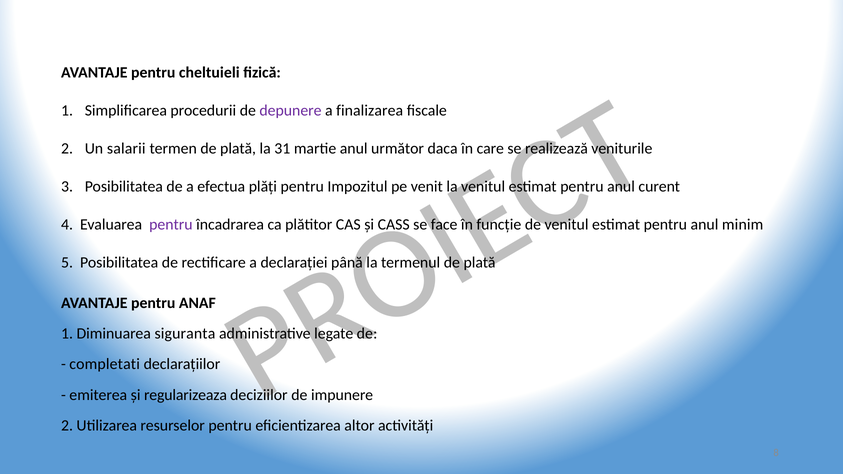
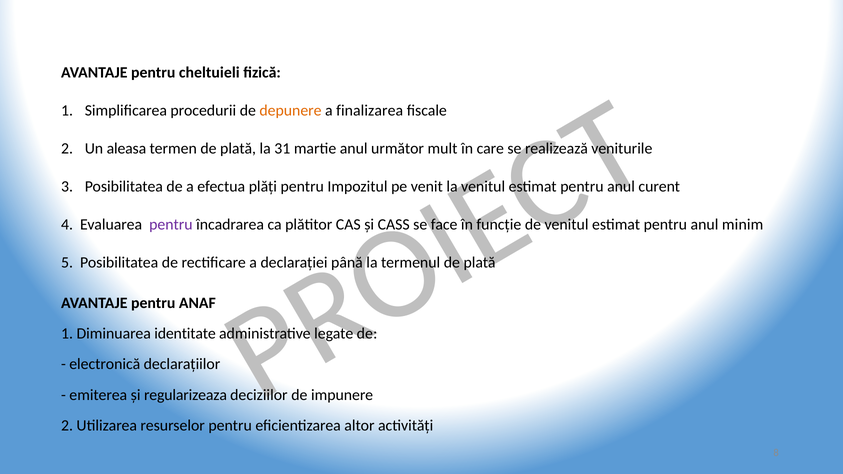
depunere colour: purple -> orange
salarii: salarii -> aleasa
daca: daca -> mult
siguranta: siguranta -> identitate
completati: completati -> electronică
